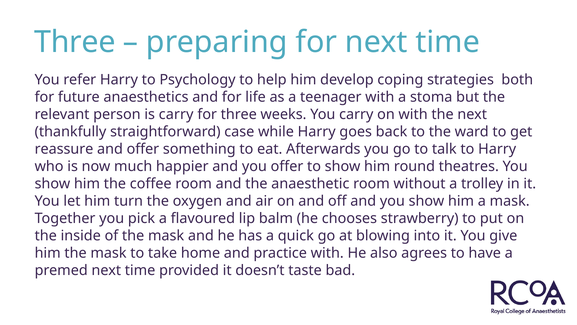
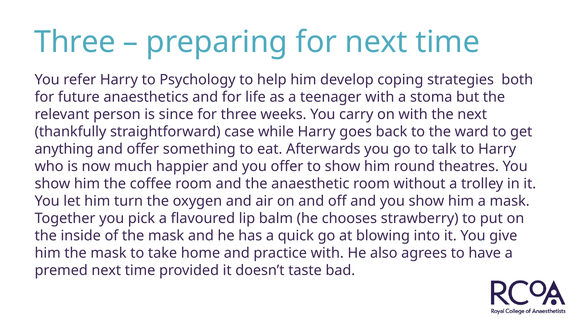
is carry: carry -> since
reassure: reassure -> anything
